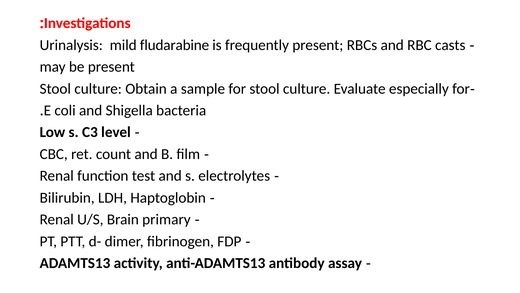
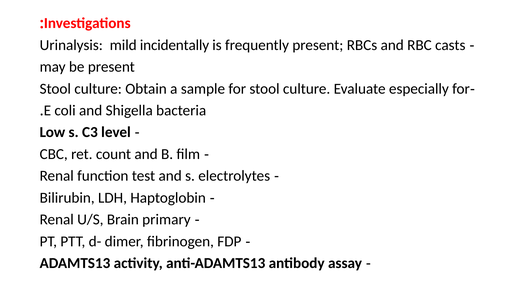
fludarabine: fludarabine -> incidentally
